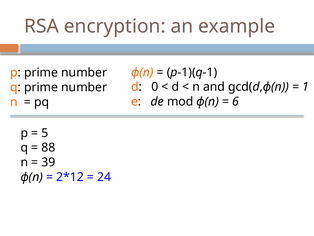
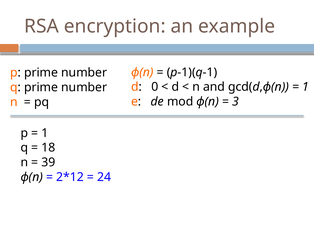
6: 6 -> 3
5 at (45, 133): 5 -> 1
88: 88 -> 18
